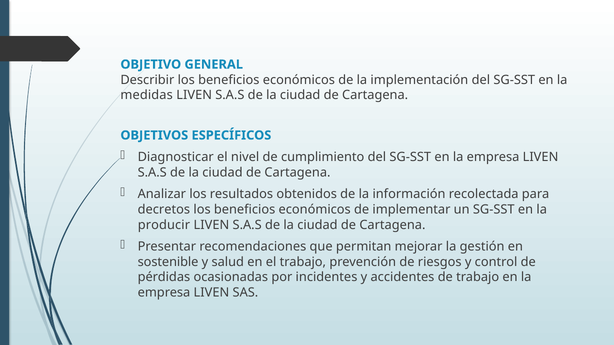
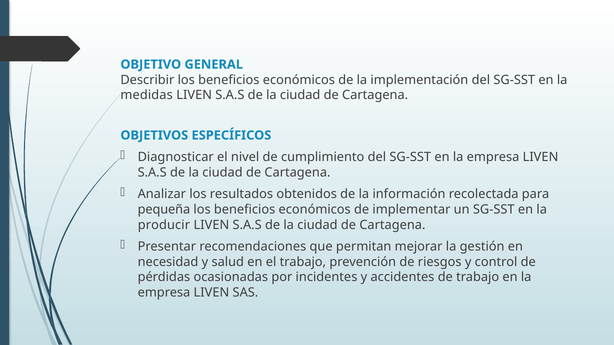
decretos: decretos -> pequeña
sostenible: sostenible -> necesidad
